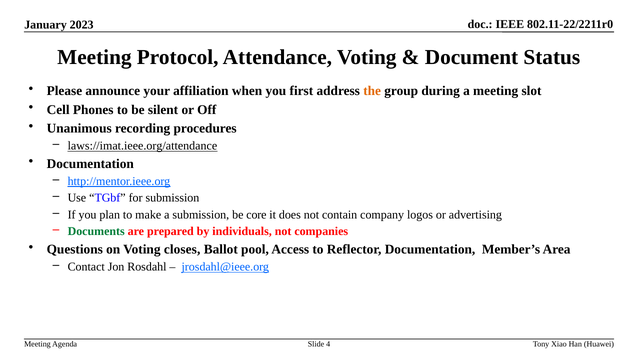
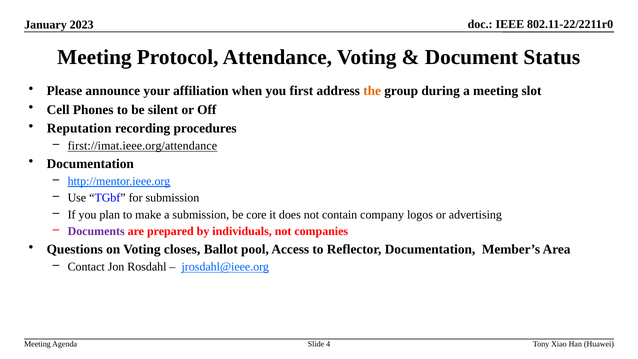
Unanimous: Unanimous -> Reputation
laws://imat.ieee.org/attendance: laws://imat.ieee.org/attendance -> first://imat.ieee.org/attendance
Documents colour: green -> purple
